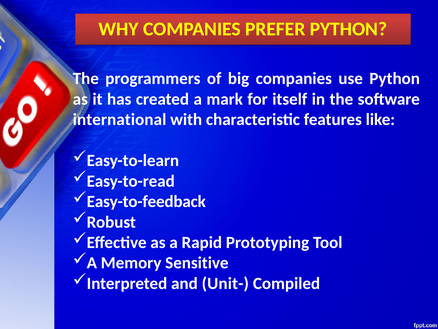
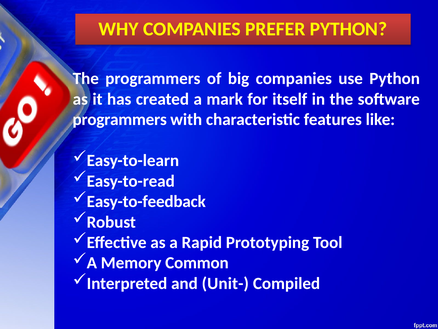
international at (120, 119): international -> programmers
Sensitive: Sensitive -> Common
